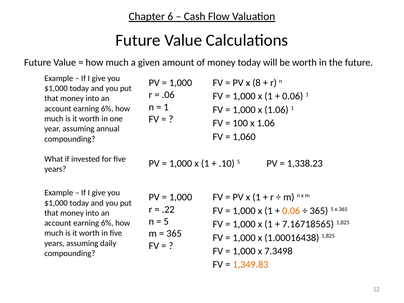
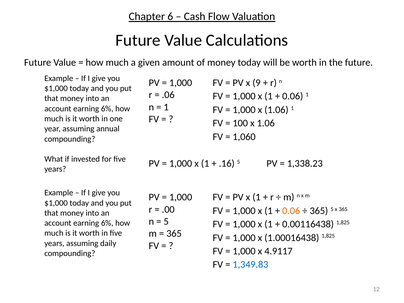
8: 8 -> 9
.10: .10 -> .16
.22: .22 -> .00
7.16718565: 7.16718565 -> 0.00116438
7.3498: 7.3498 -> 4.9117
1,349.83 colour: orange -> blue
